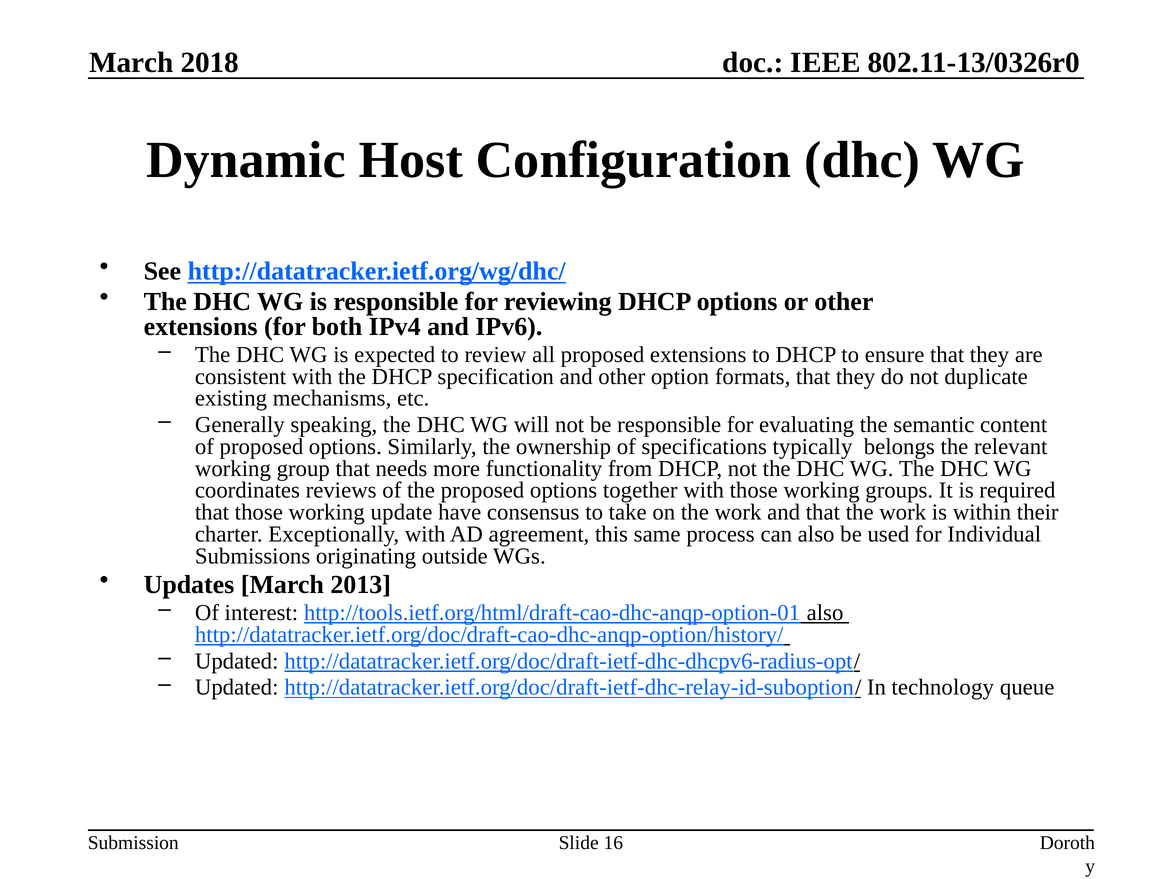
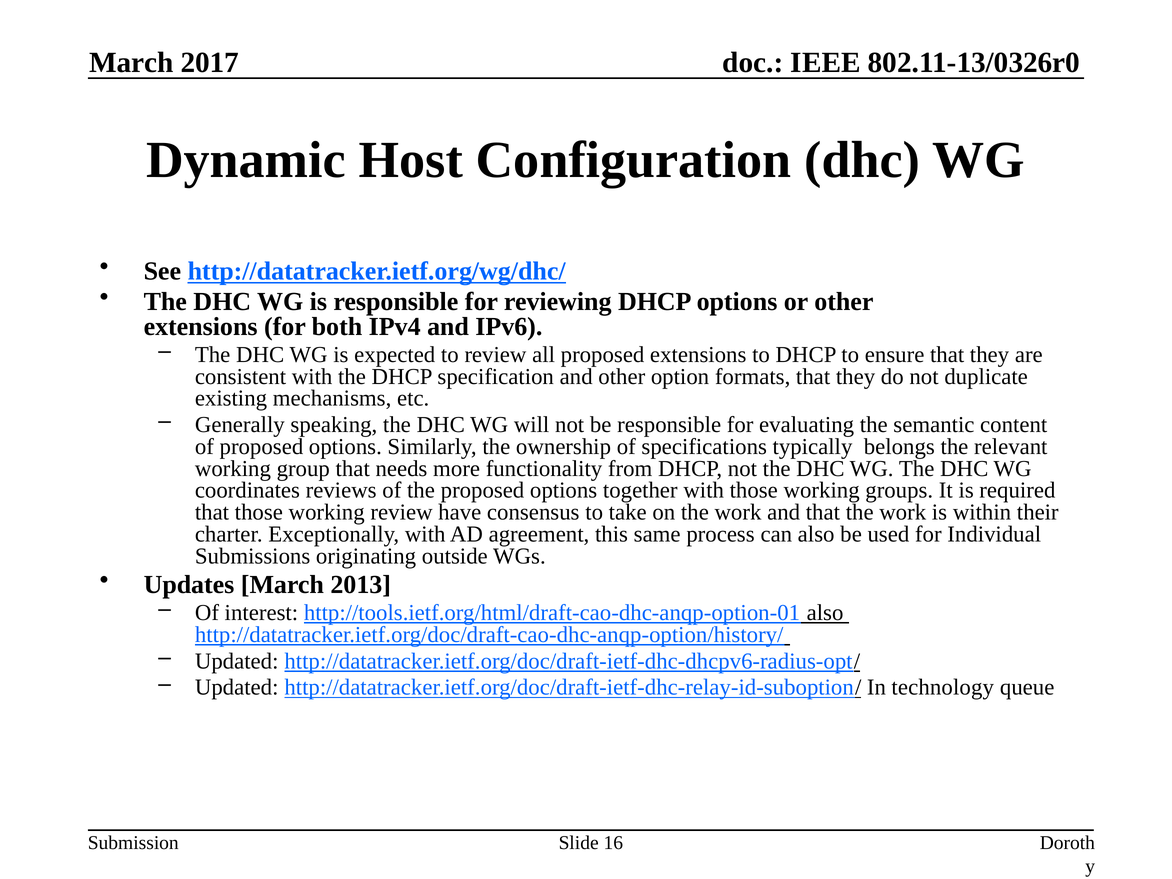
2018: 2018 -> 2017
working update: update -> review
